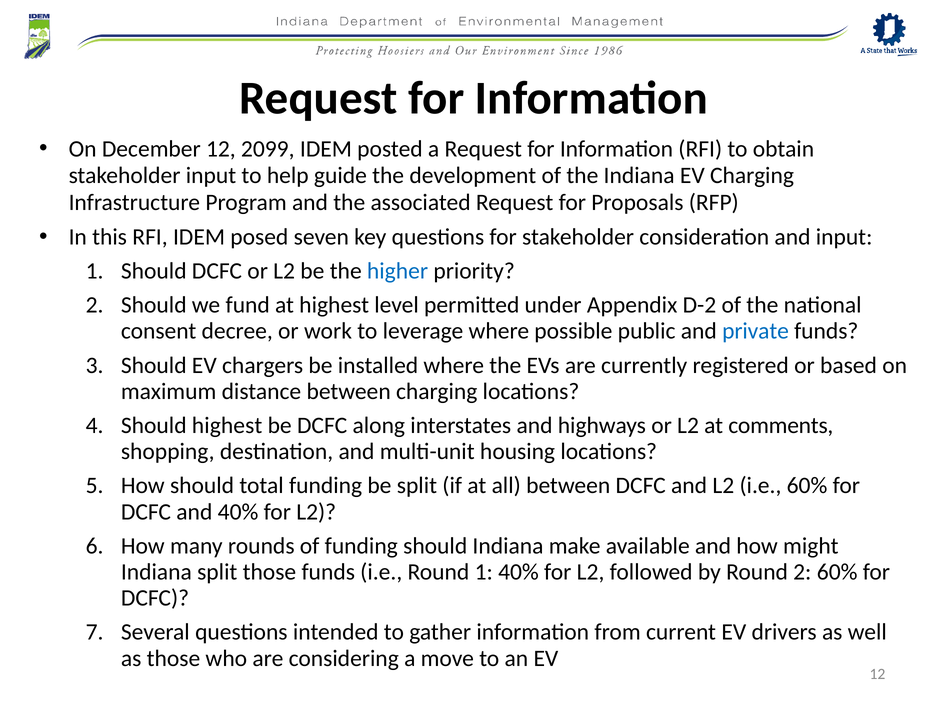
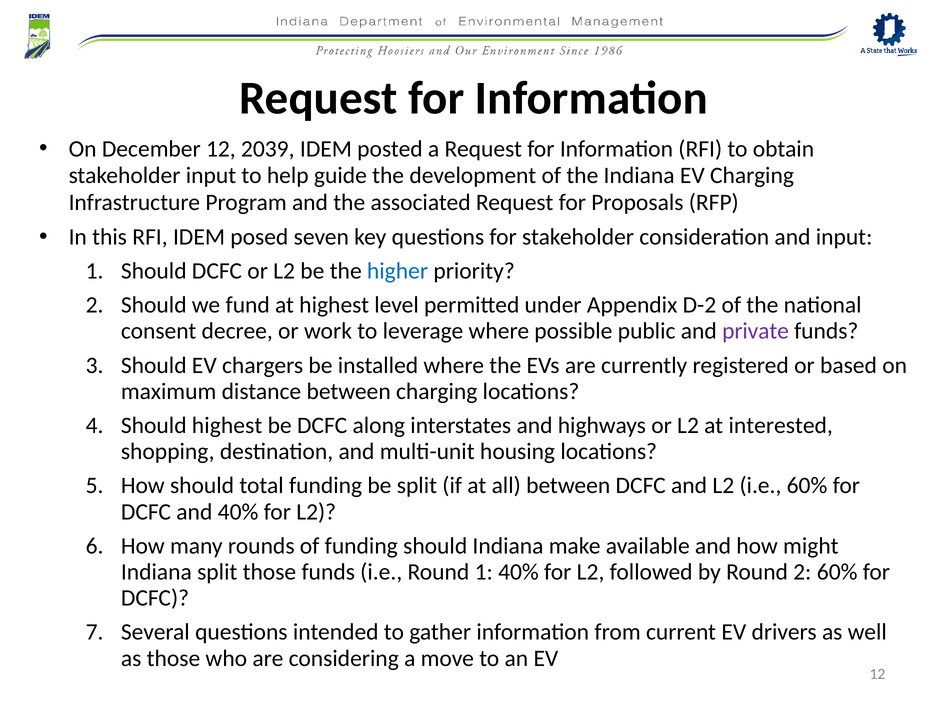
2099: 2099 -> 2039
private colour: blue -> purple
comments: comments -> interested
